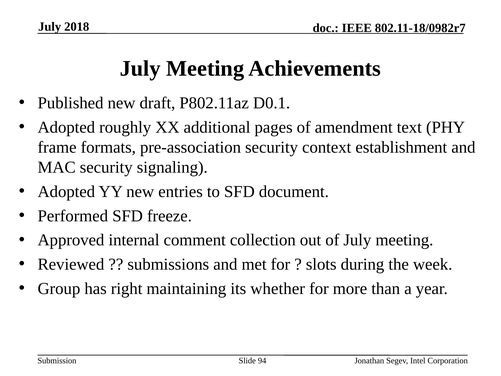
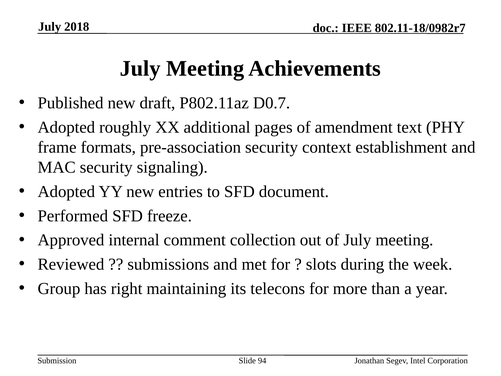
D0.1: D0.1 -> D0.7
whether: whether -> telecons
